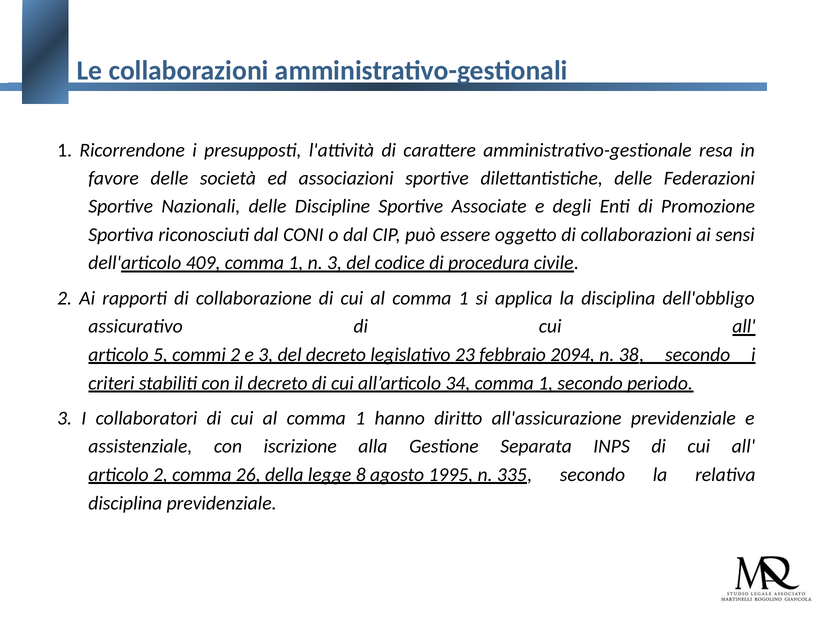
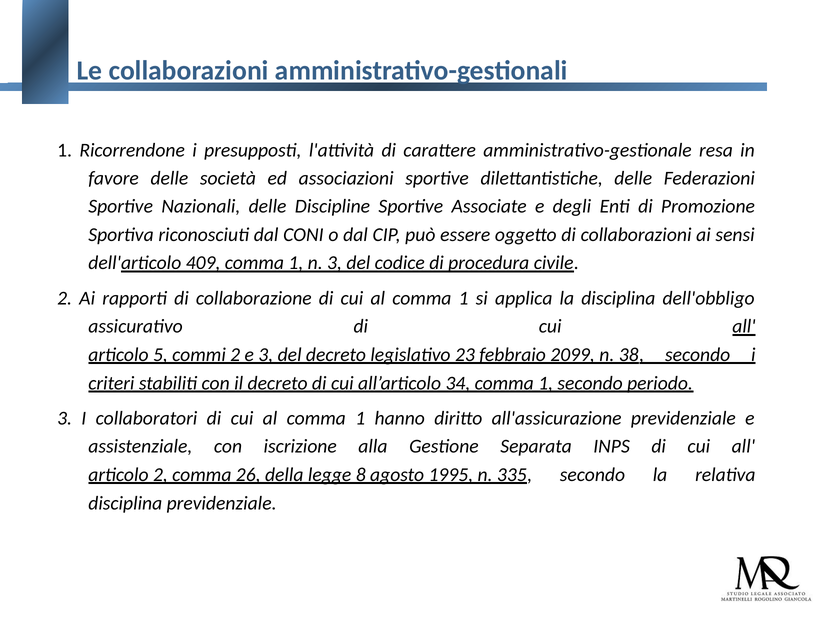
2094: 2094 -> 2099
